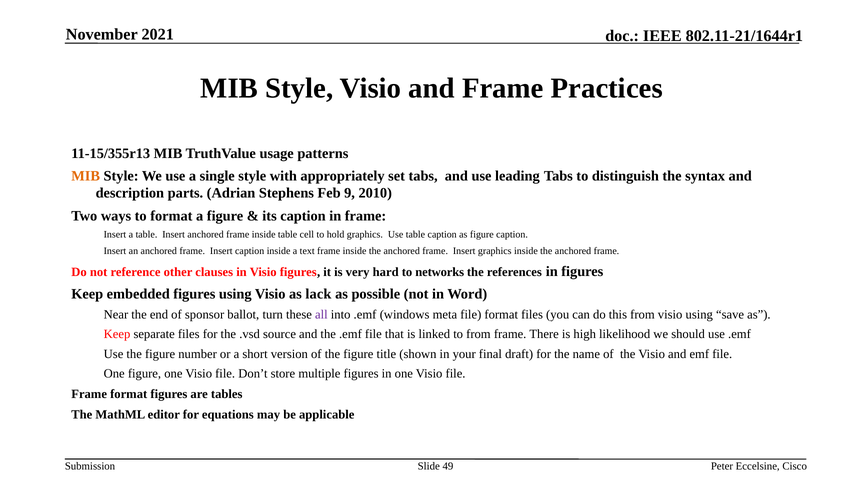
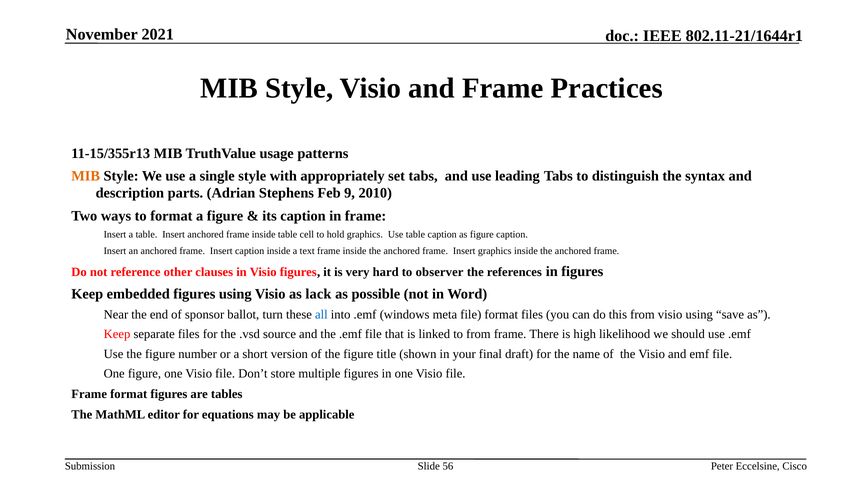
networks: networks -> observer
all colour: purple -> blue
49: 49 -> 56
